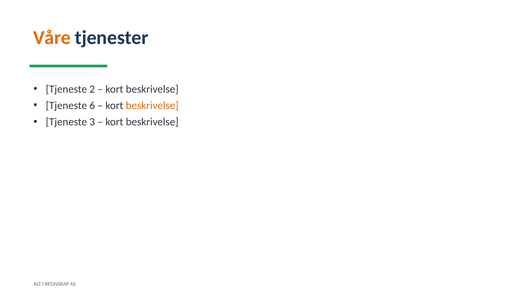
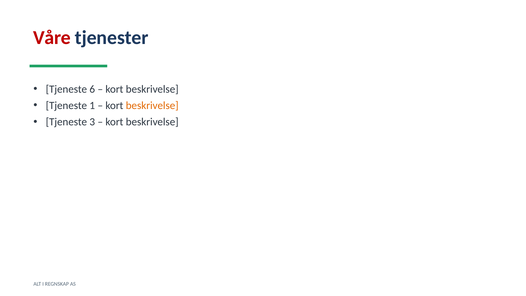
Våre colour: orange -> red
2: 2 -> 6
6: 6 -> 1
